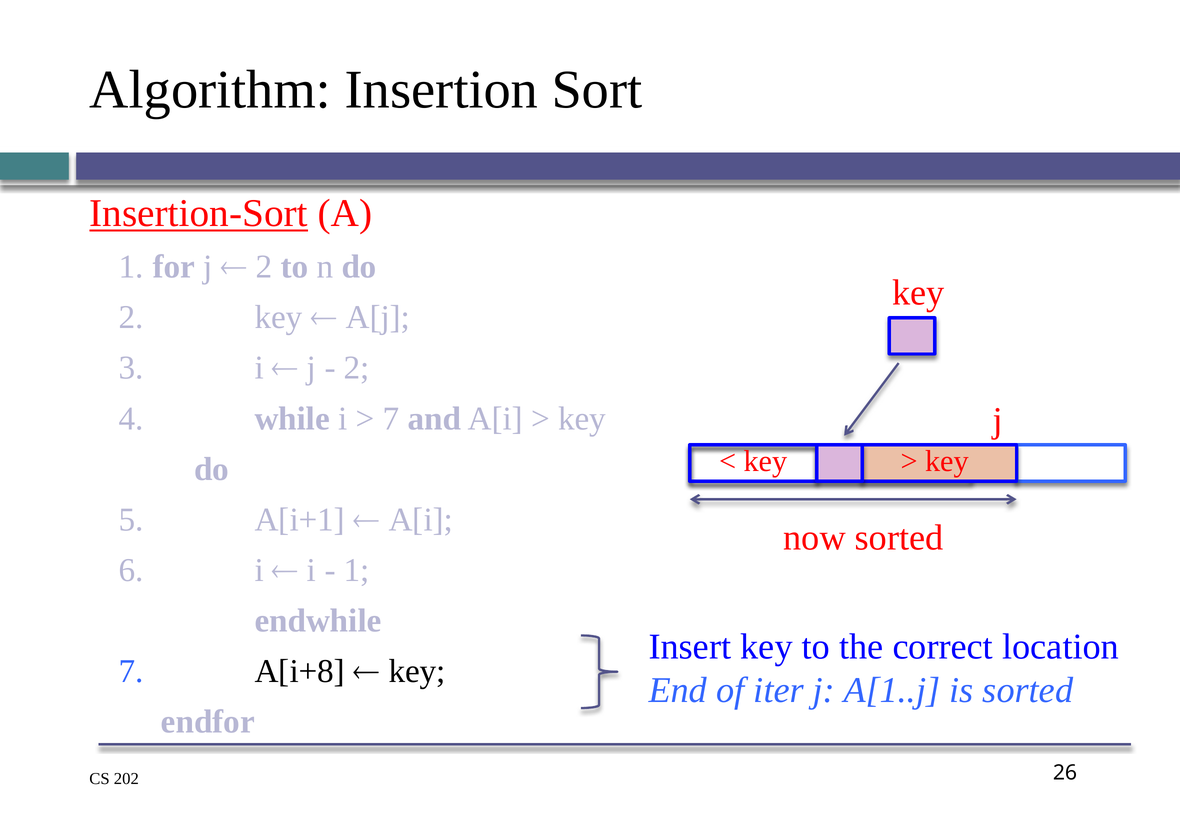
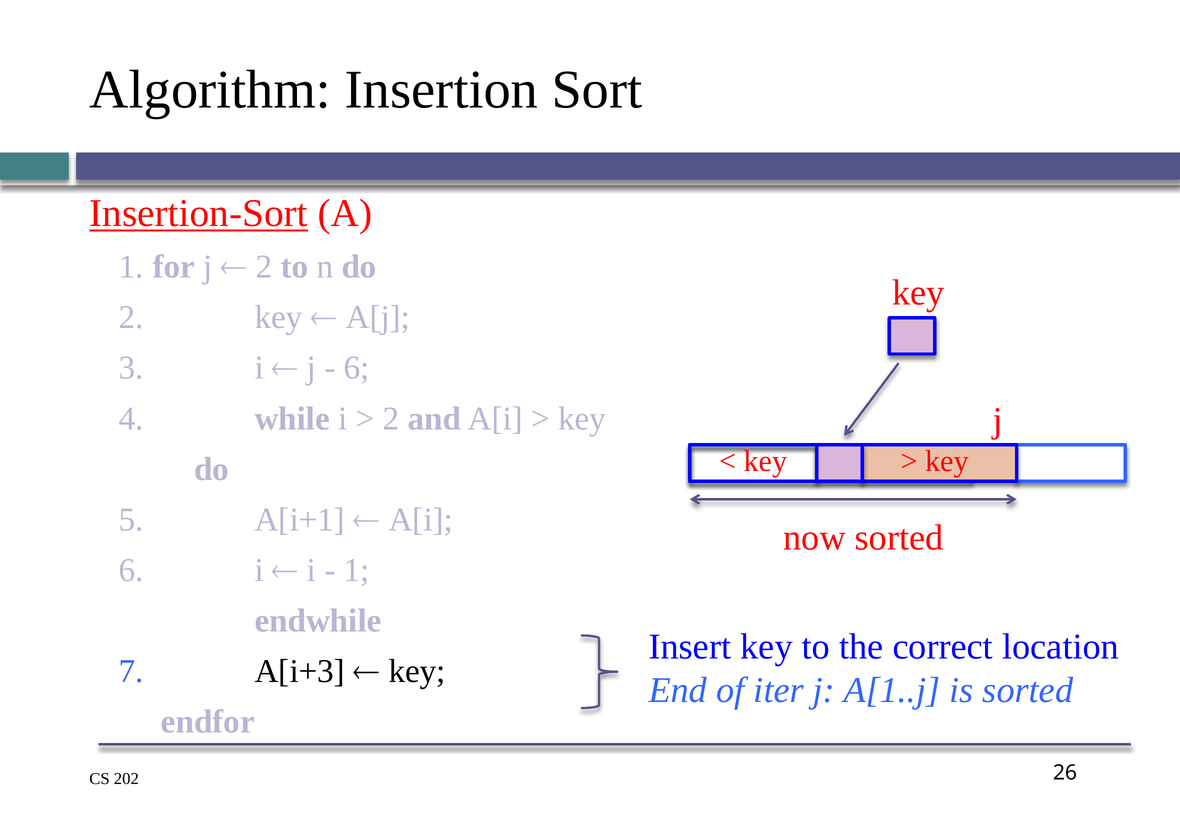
2 at (357, 368): 2 -> 6
7 at (391, 418): 7 -> 2
A[i+8: A[i+8 -> A[i+3
